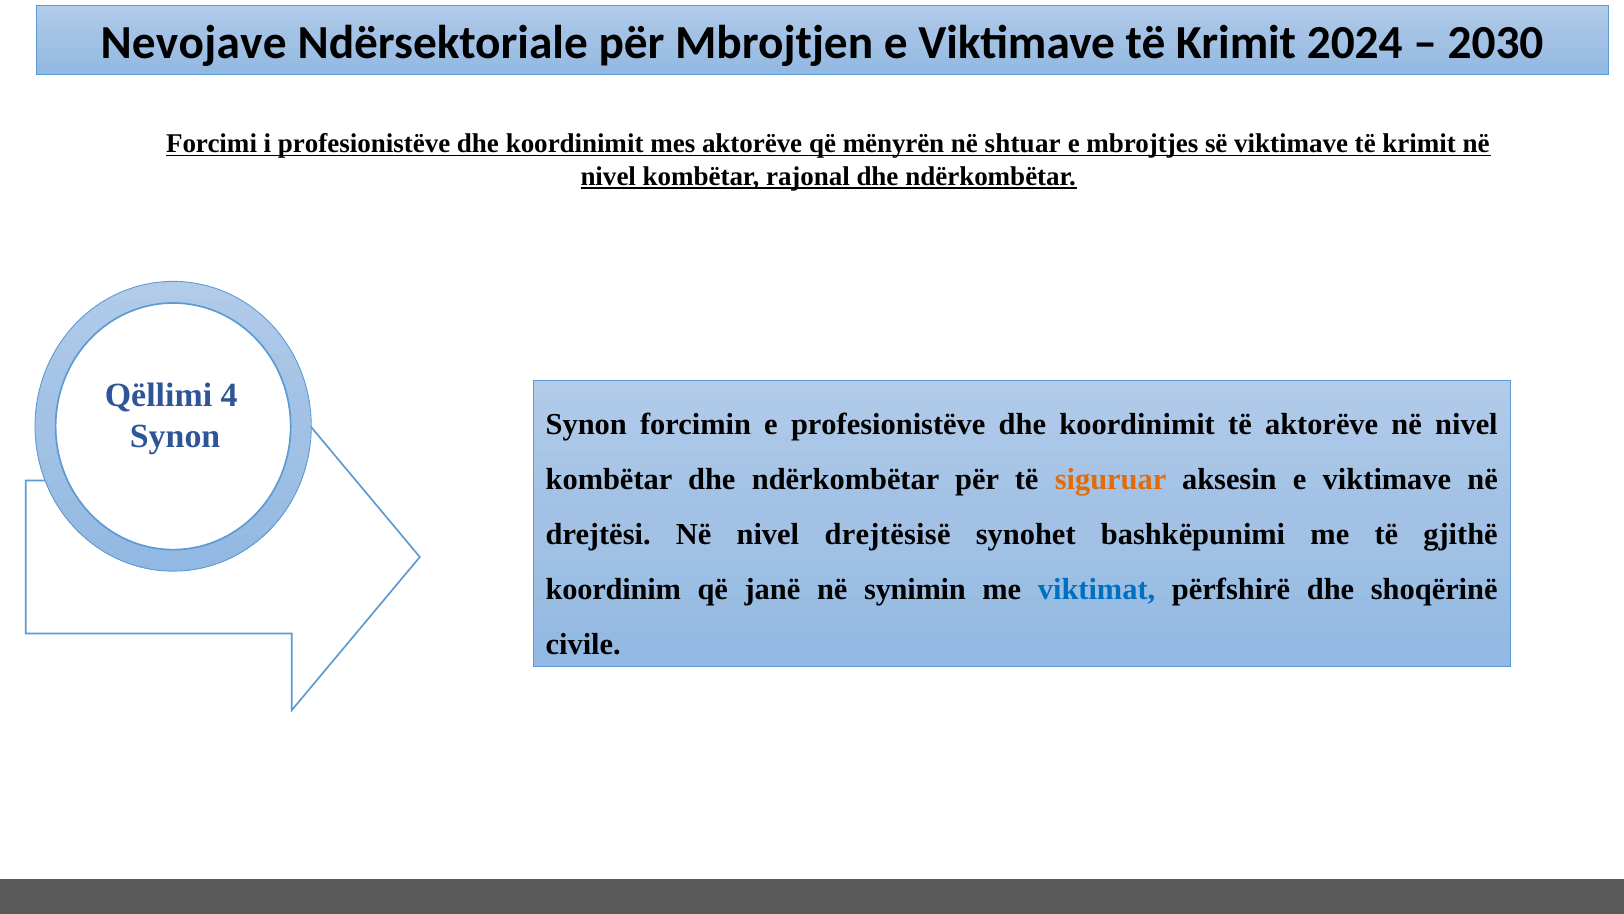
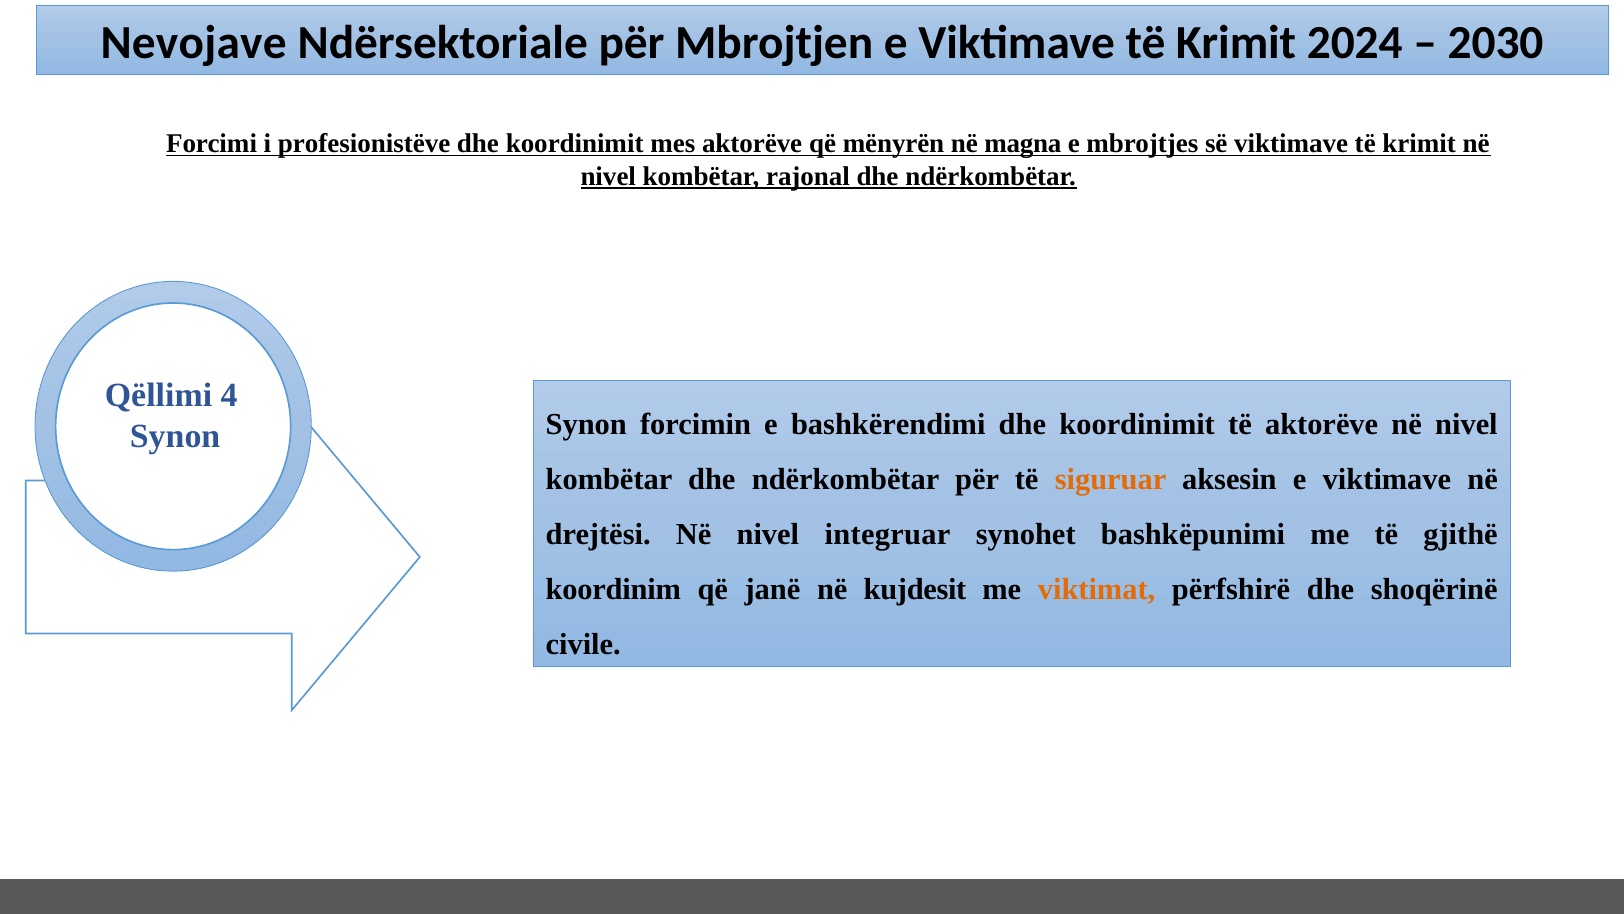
shtuar: shtuar -> magna
e profesionistëve: profesionistëve -> bashkërendimi
drejtësisë: drejtësisë -> integruar
synimin: synimin -> kujdesit
viktimat colour: blue -> orange
